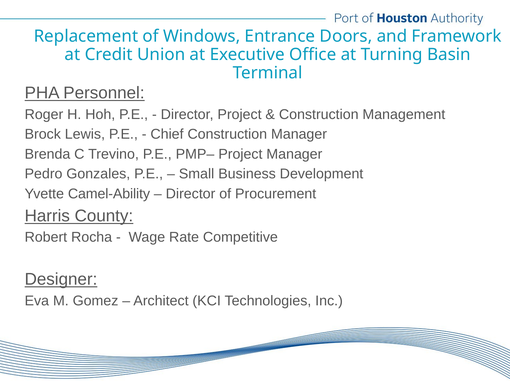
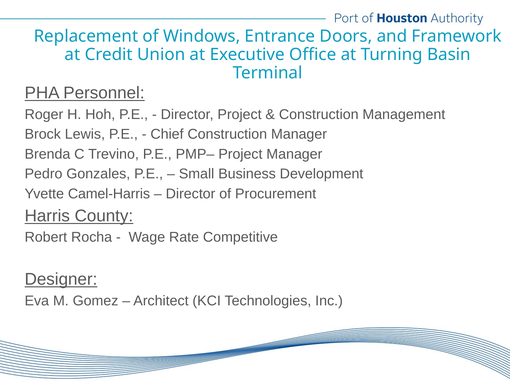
Camel-Ability: Camel-Ability -> Camel-Harris
